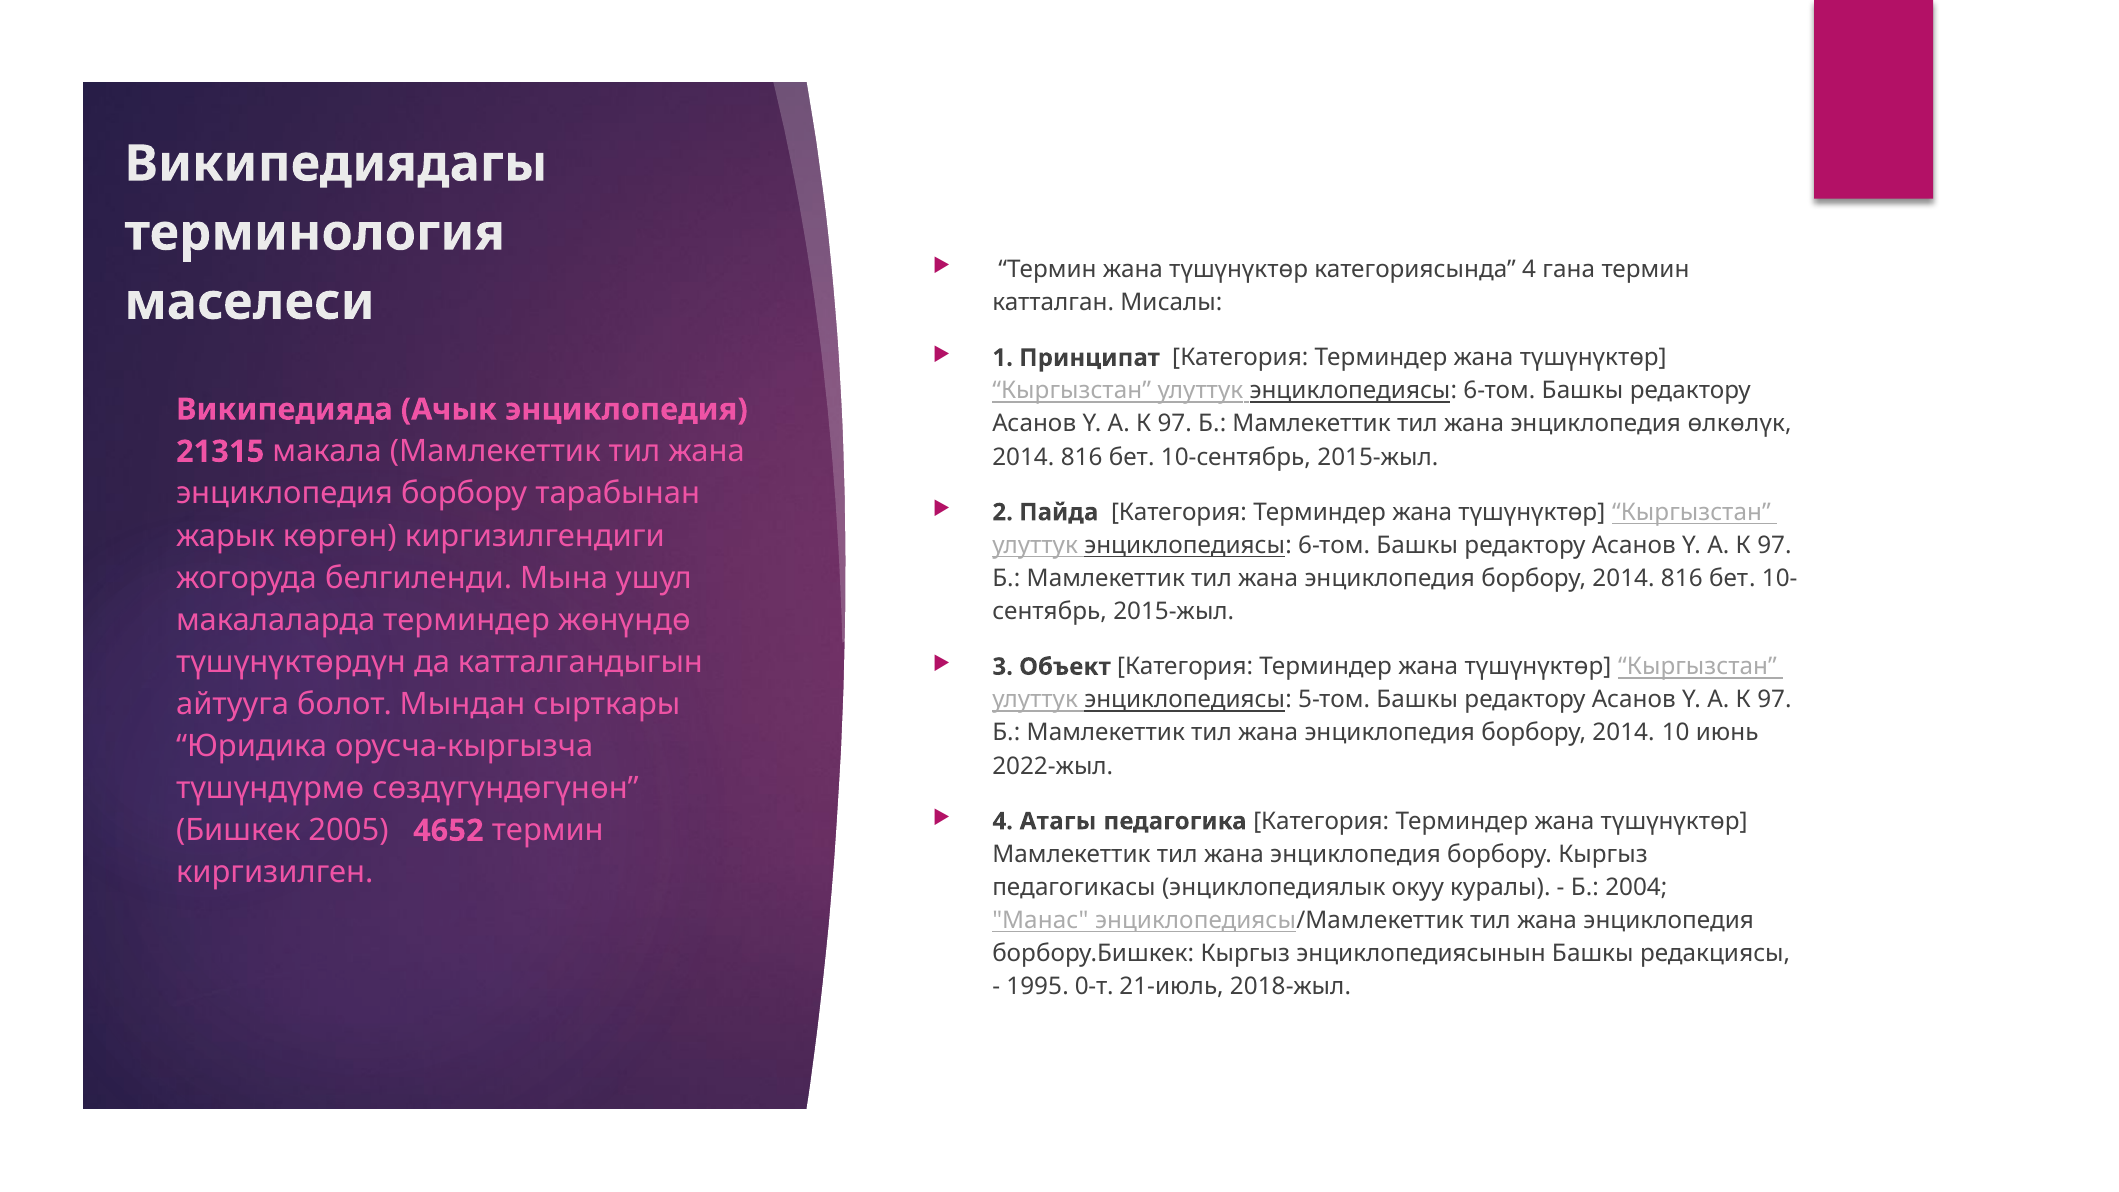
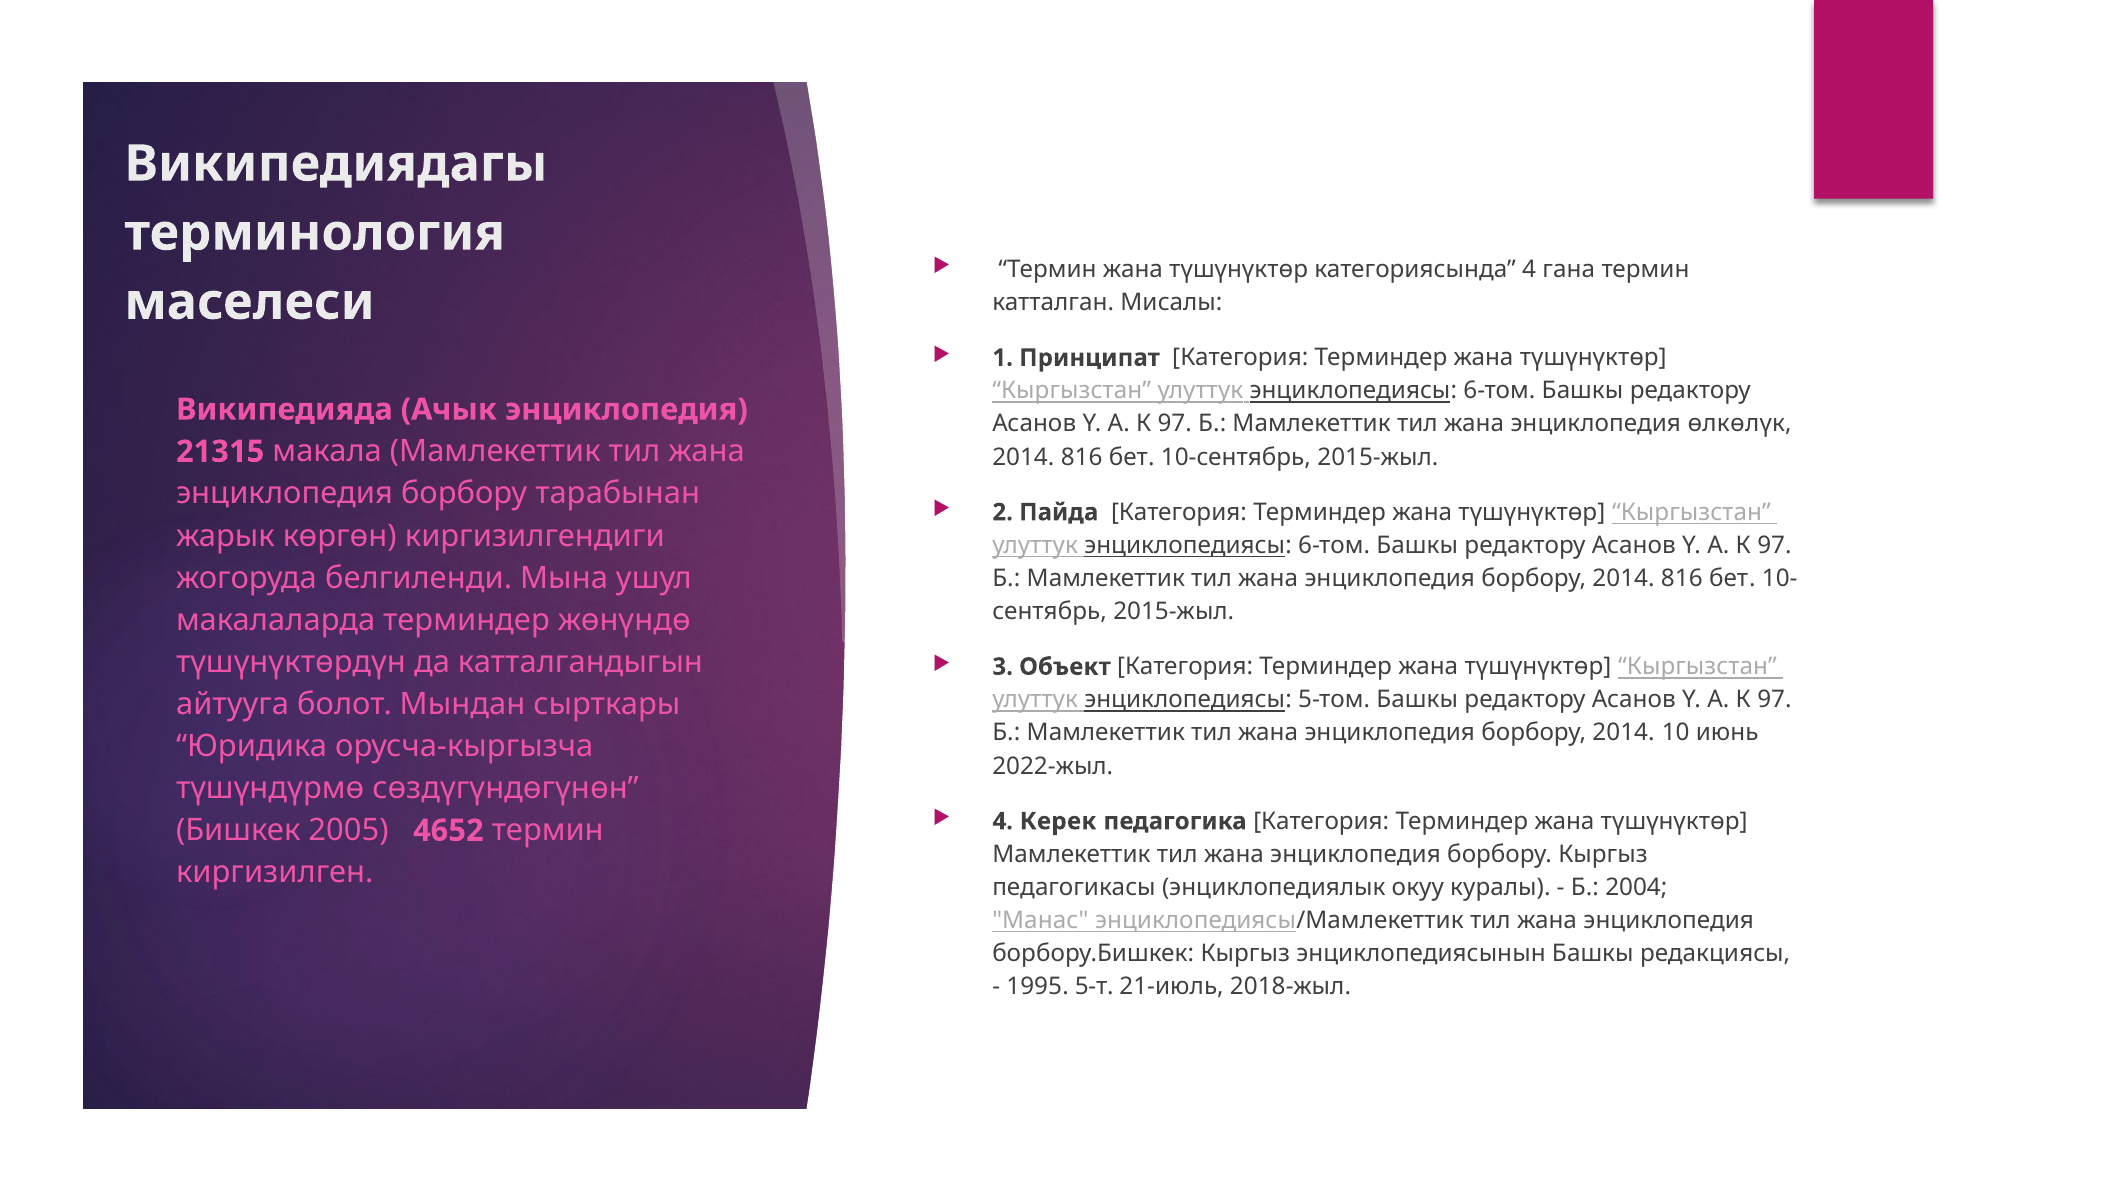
Атагы: Атагы -> Керек
0-т: 0-т -> 5-т
